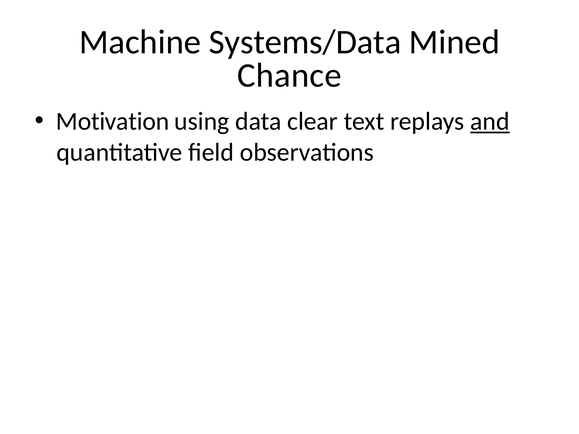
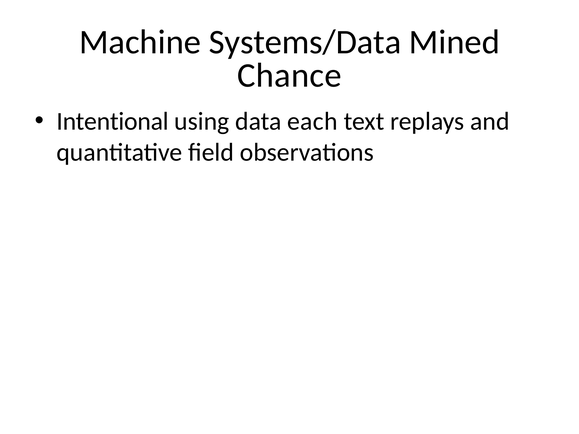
Motivation: Motivation -> Intentional
clear: clear -> each
and underline: present -> none
